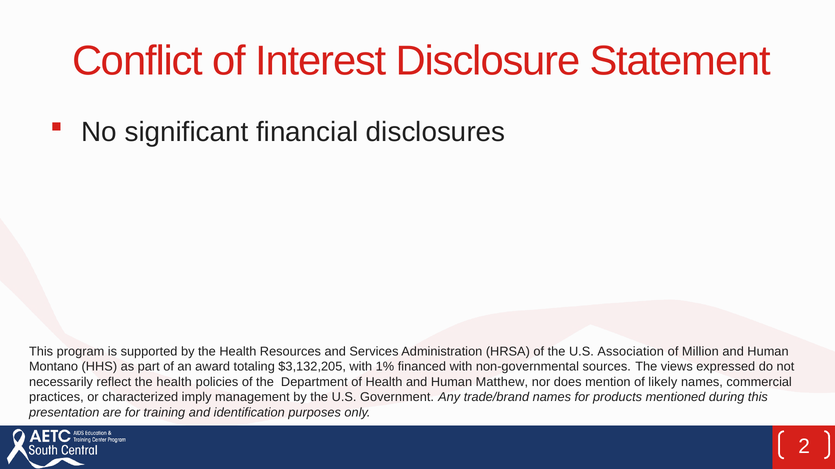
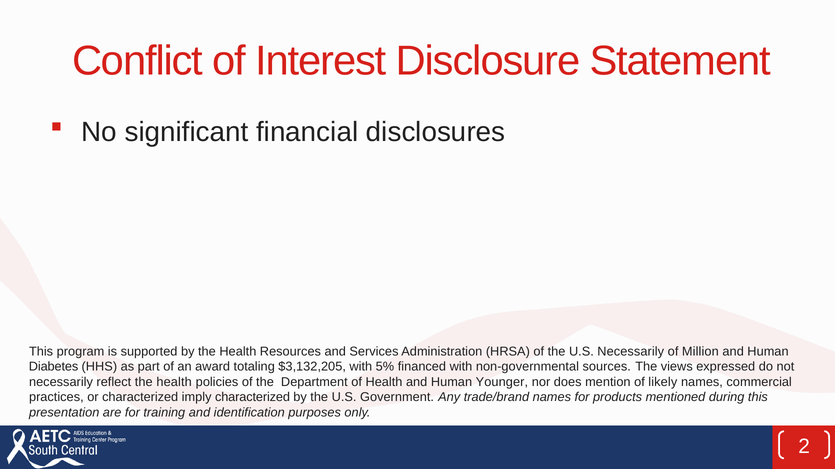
U.S Association: Association -> Necessarily
Montano: Montano -> Diabetes
1%: 1% -> 5%
Matthew: Matthew -> Younger
imply management: management -> characterized
